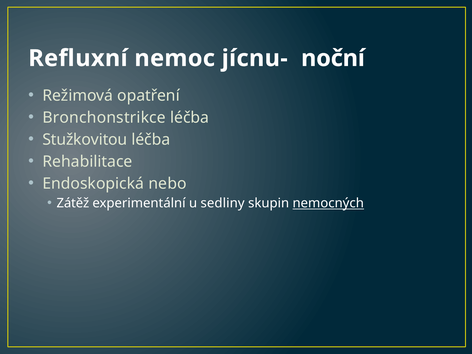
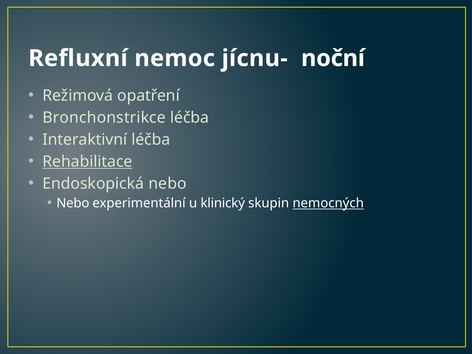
Stužkovitou: Stužkovitou -> Interaktivní
Rehabilitace underline: none -> present
Zátěž at (73, 203): Zátěž -> Nebo
sedliny: sedliny -> klinický
